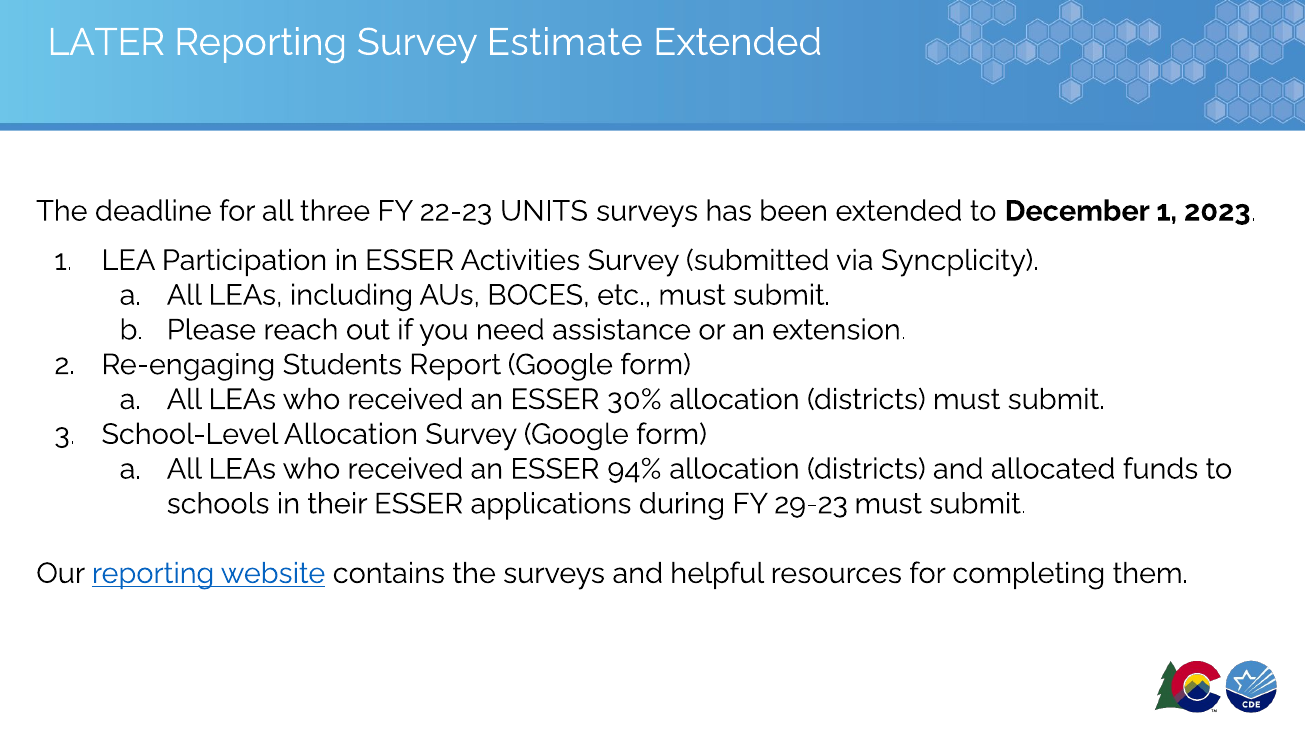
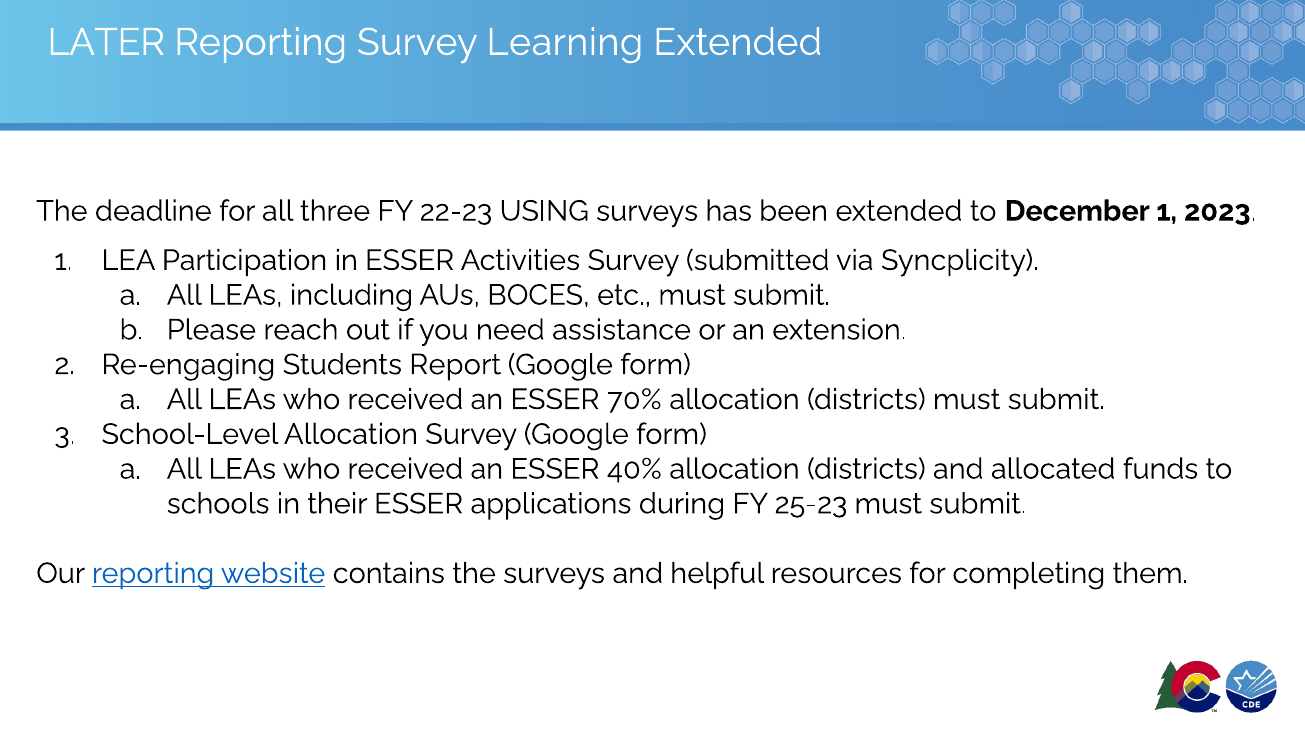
Estimate: Estimate -> Learning
UNITS: UNITS -> USING
30%: 30% -> 70%
94%: 94% -> 40%
29-23: 29-23 -> 25-23
